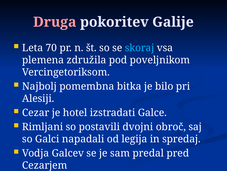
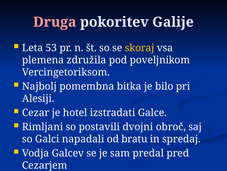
70: 70 -> 53
skoraj colour: light blue -> yellow
legija: legija -> bratu
